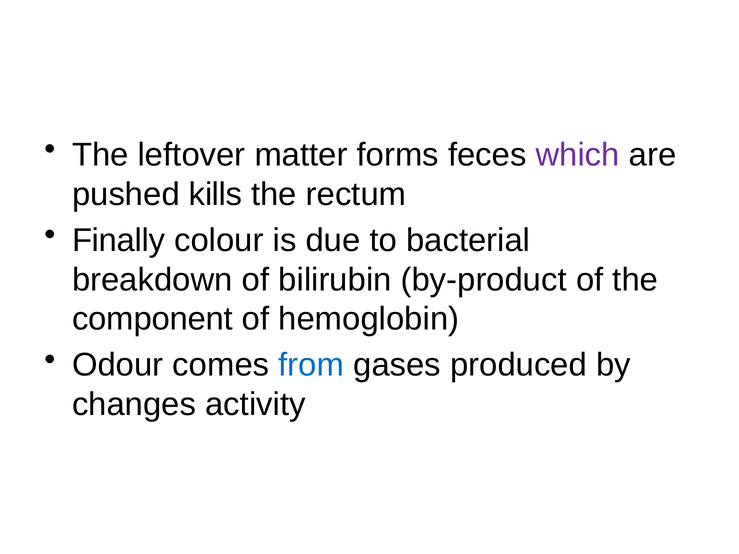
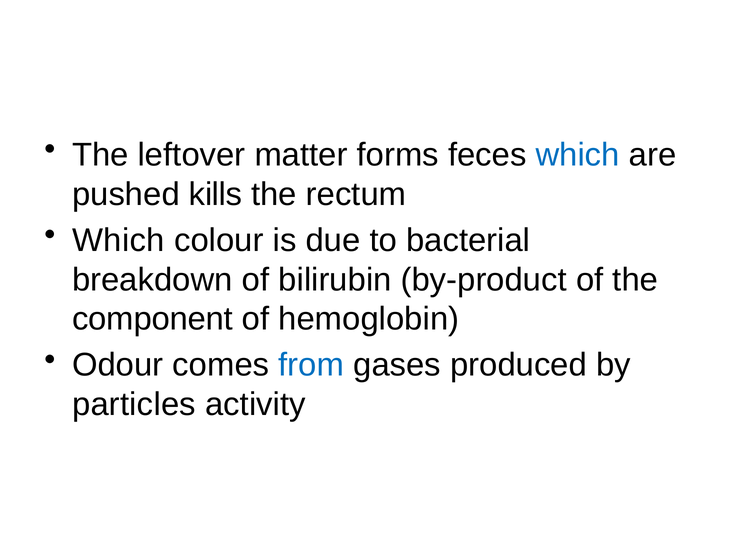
which at (578, 155) colour: purple -> blue
Finally at (119, 240): Finally -> Which
changes: changes -> particles
